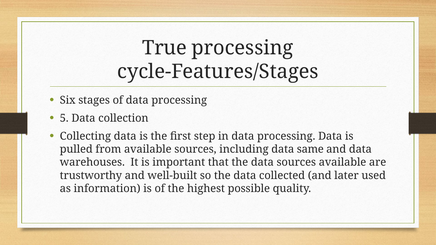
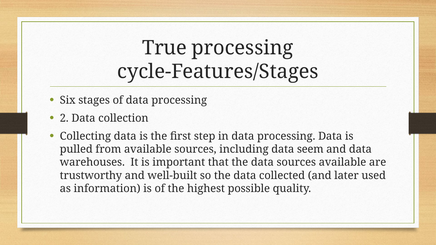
5: 5 -> 2
same: same -> seem
